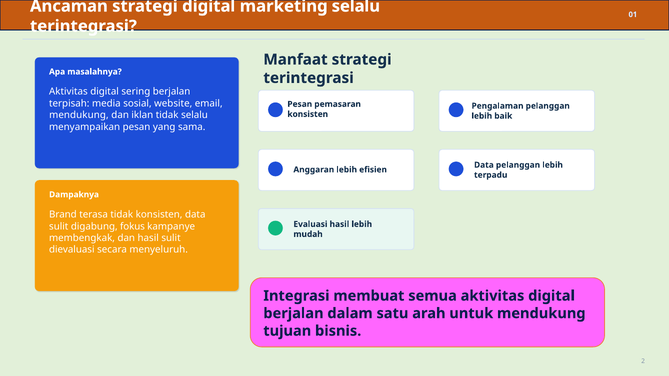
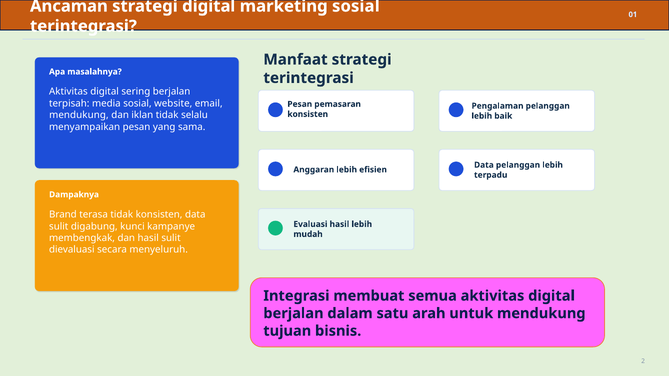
marketing selalu: selalu -> sosial
fokus: fokus -> kunci
